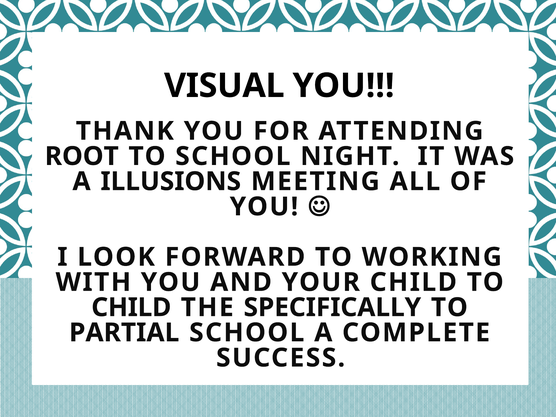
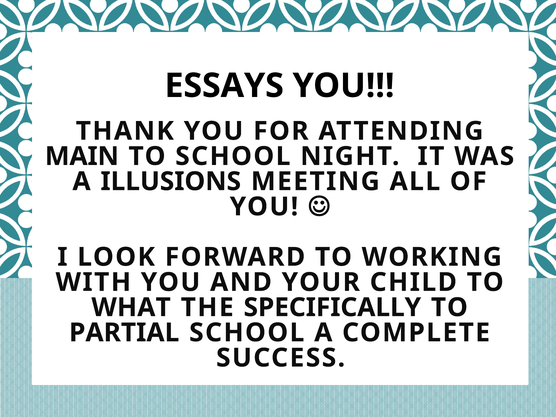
VISUAL: VISUAL -> ESSAYS
ROOT: ROOT -> MAIN
CHILD at (131, 307): CHILD -> WHAT
